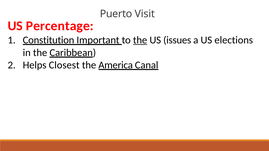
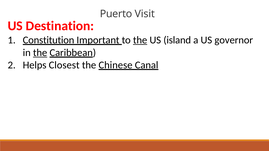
Percentage: Percentage -> Destination
issues: issues -> island
elections: elections -> governor
the at (40, 53) underline: none -> present
America: America -> Chinese
